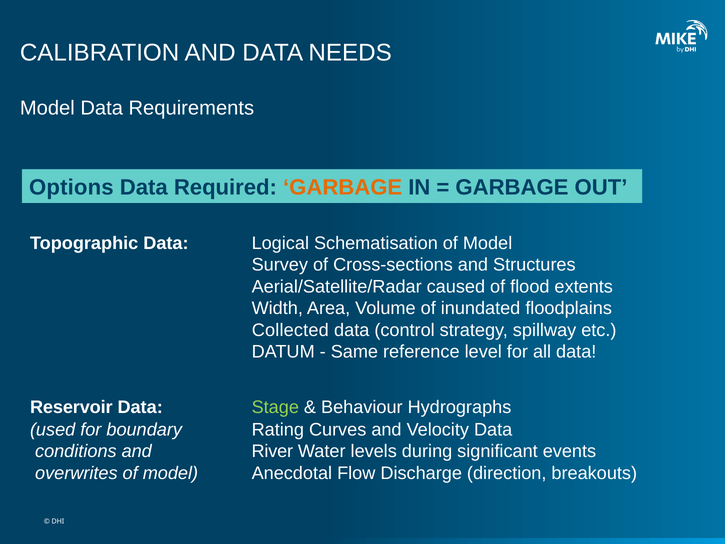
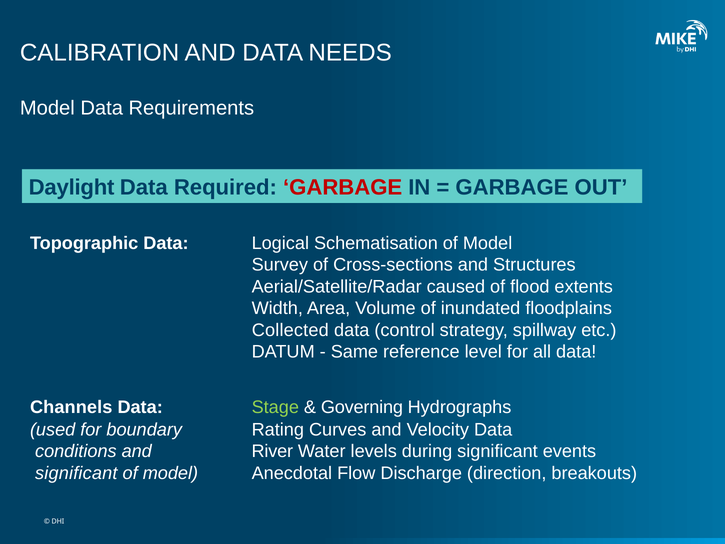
Options: Options -> Daylight
GARBAGE at (343, 188) colour: orange -> red
Reservoir: Reservoir -> Channels
Behaviour: Behaviour -> Governing
overwrites at (76, 473): overwrites -> significant
